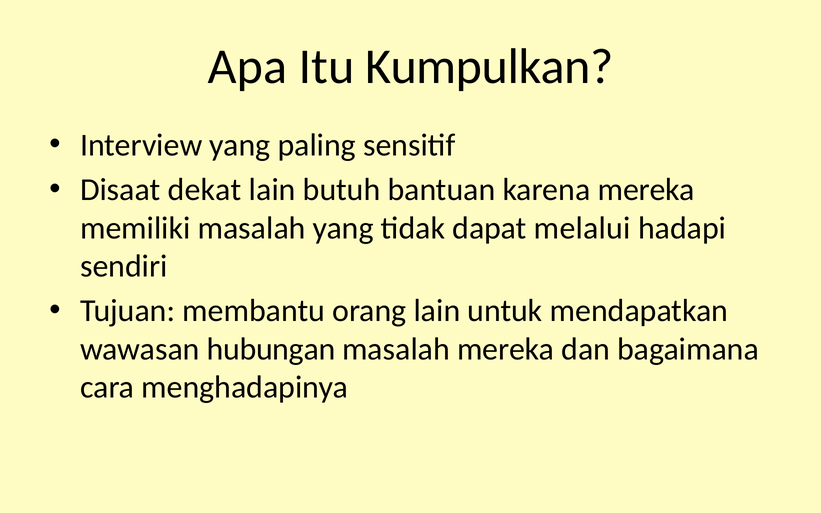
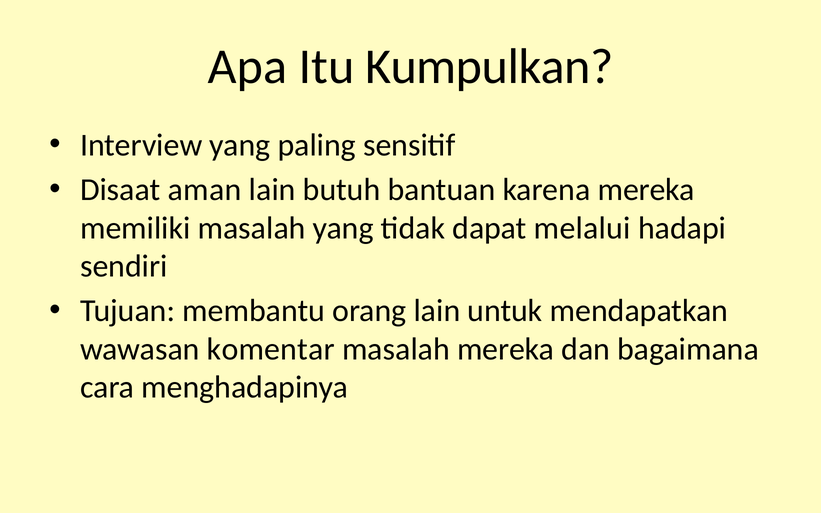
dekat: dekat -> aman
hubungan: hubungan -> komentar
